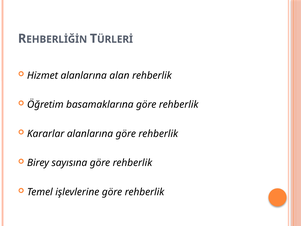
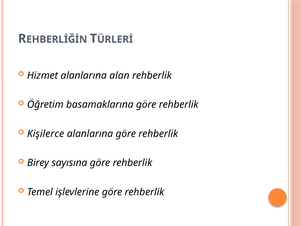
Kararlar: Kararlar -> Kişilerce
